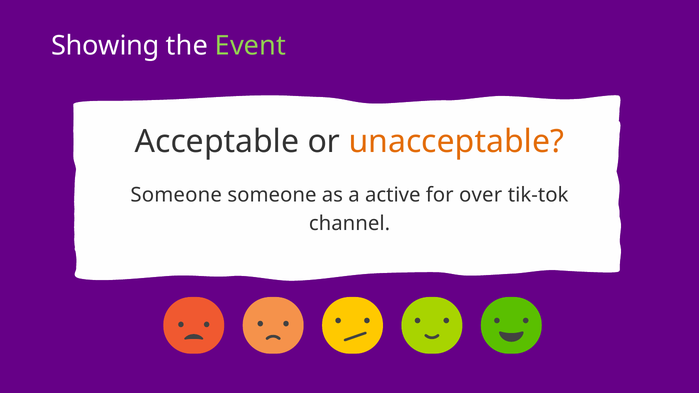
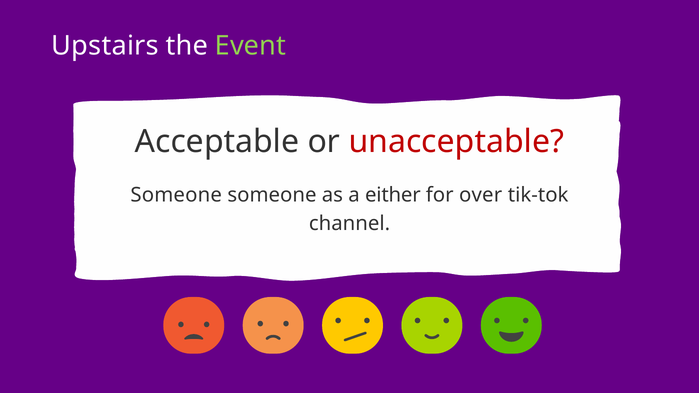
Showing: Showing -> Upstairs
unacceptable colour: orange -> red
active: active -> either
